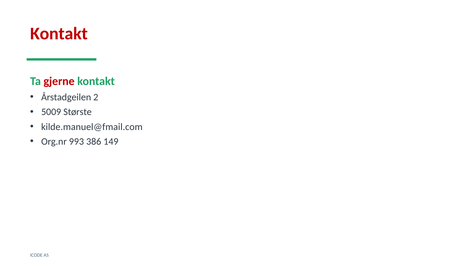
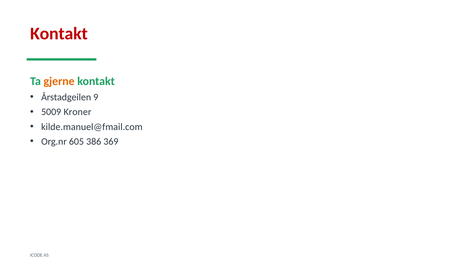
gjerne colour: red -> orange
2: 2 -> 9
Største: Største -> Kroner
993: 993 -> 605
149: 149 -> 369
